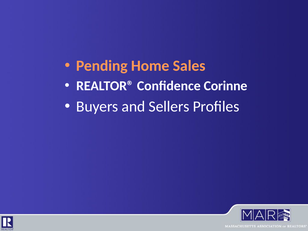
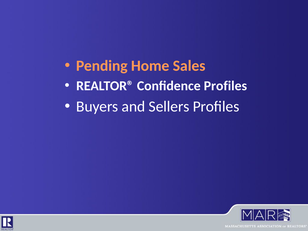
Confidence Corinne: Corinne -> Profiles
